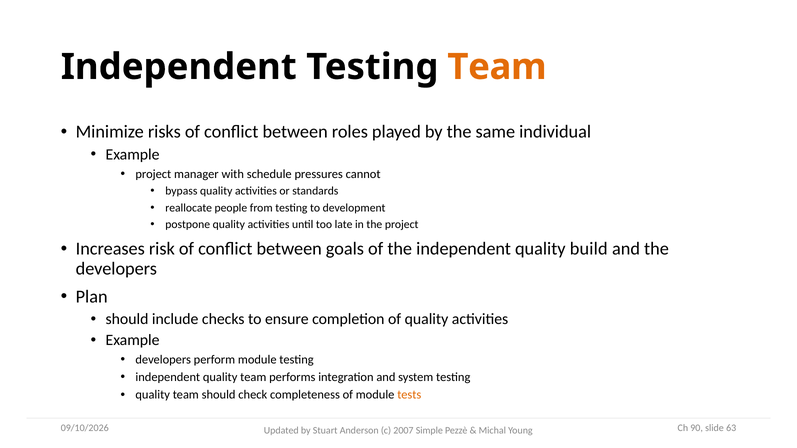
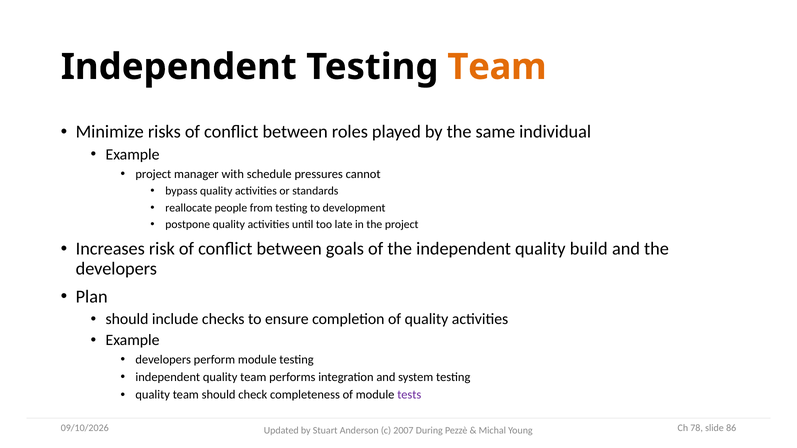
tests colour: orange -> purple
Simple: Simple -> During
90: 90 -> 78
63: 63 -> 86
